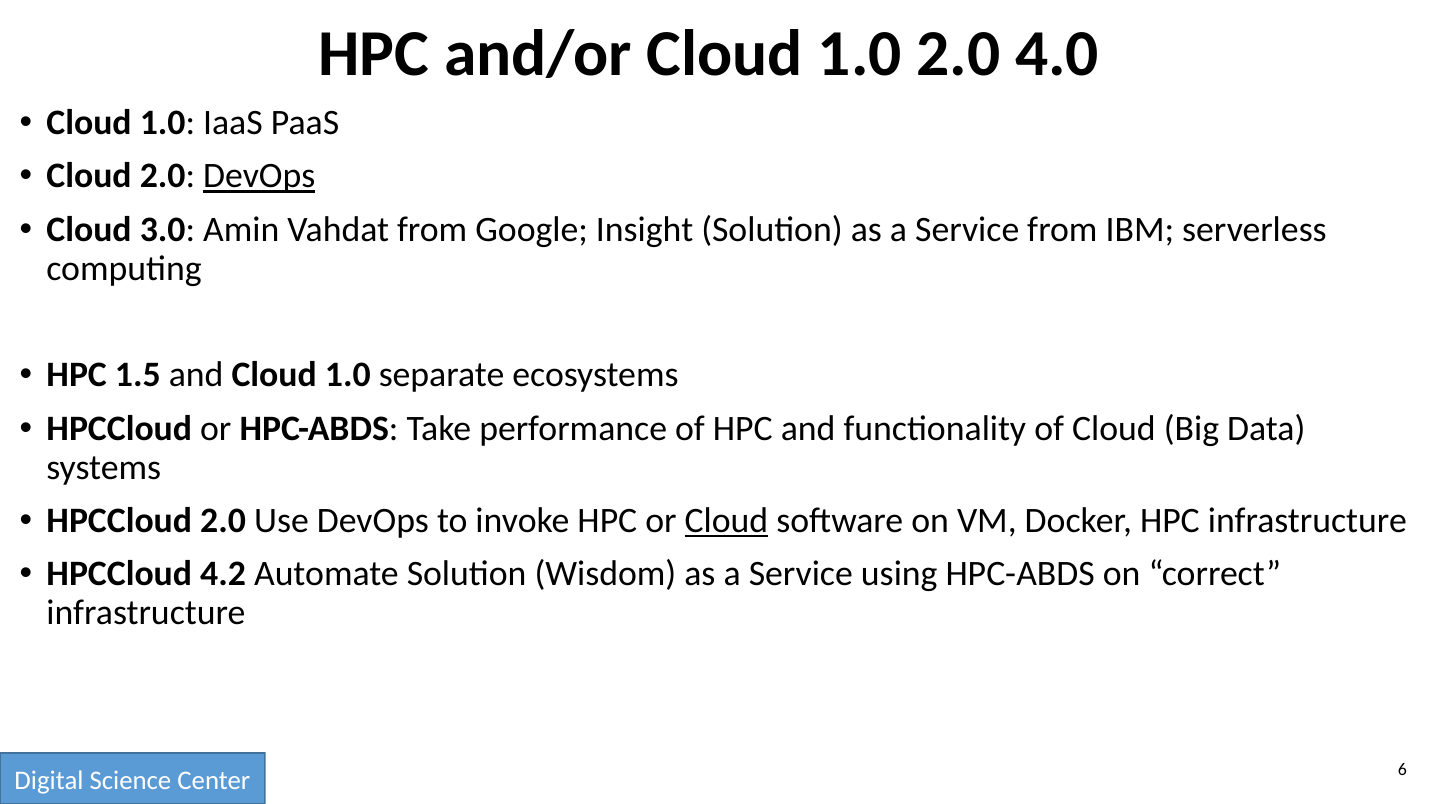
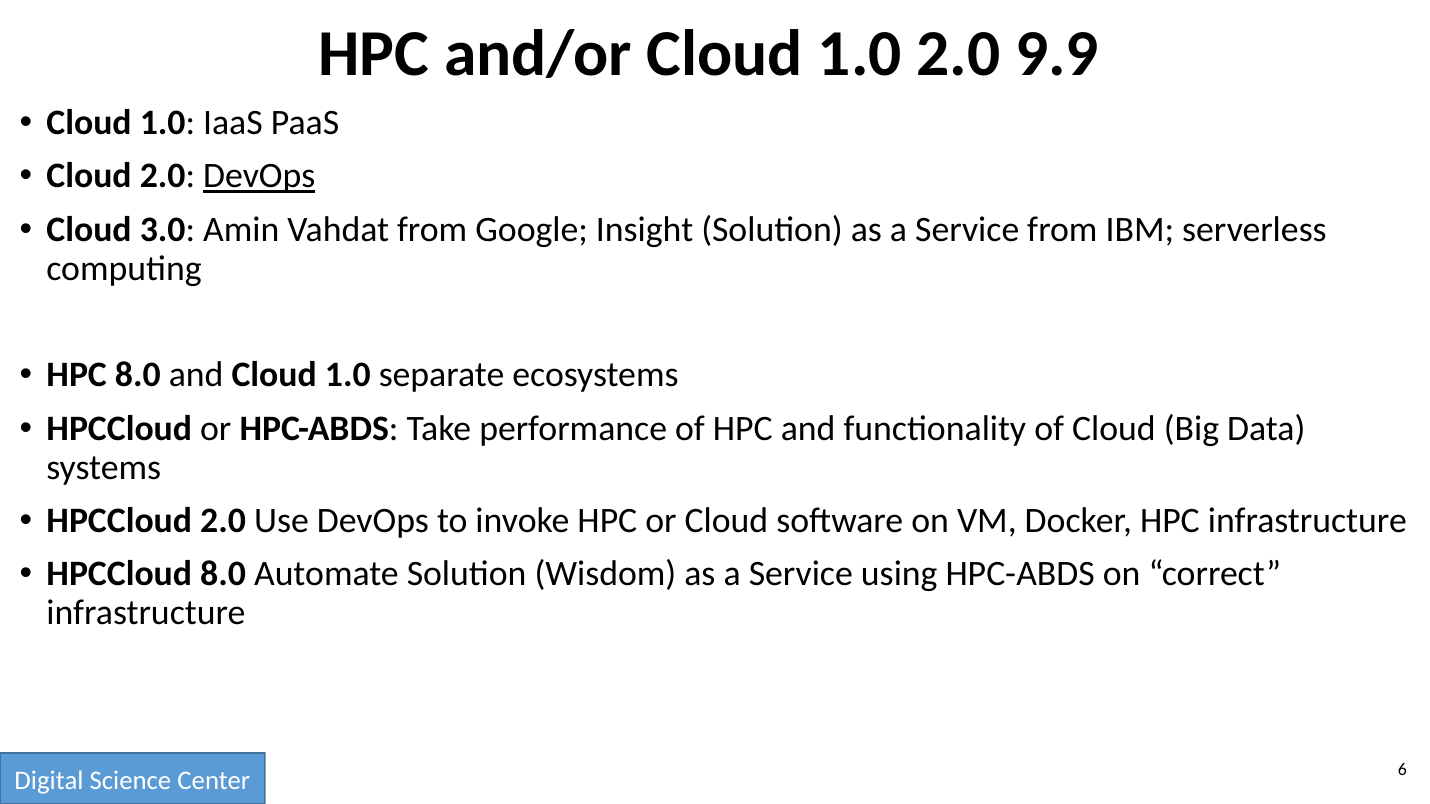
4.0: 4.0 -> 9.9
HPC 1.5: 1.5 -> 8.0
Cloud at (726, 521) underline: present -> none
HPCCloud 4.2: 4.2 -> 8.0
